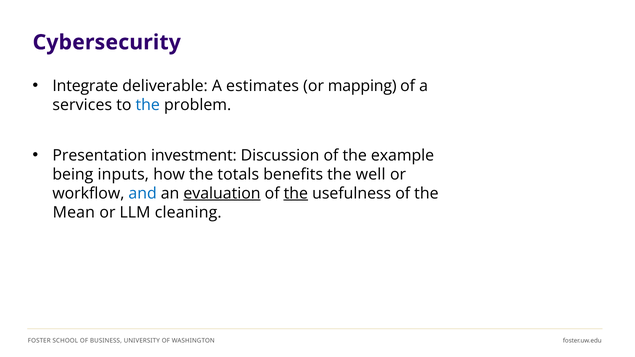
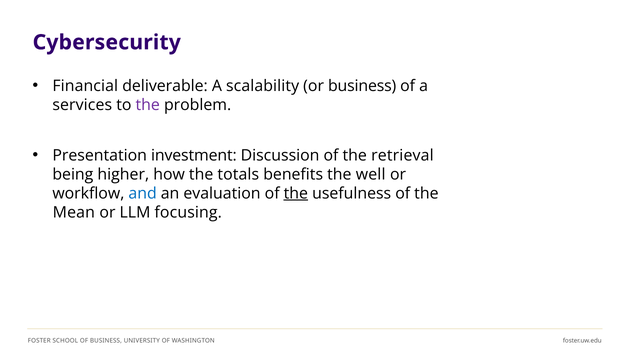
Integrate: Integrate -> Financial
estimates: estimates -> scalability
or mapping: mapping -> business
the at (148, 105) colour: blue -> purple
example: example -> retrieval
inputs: inputs -> higher
evaluation underline: present -> none
cleaning: cleaning -> focusing
